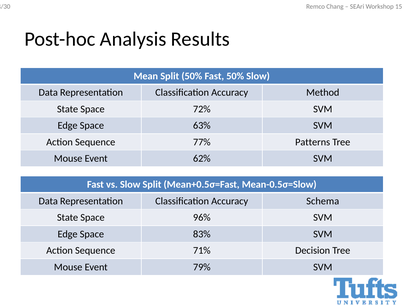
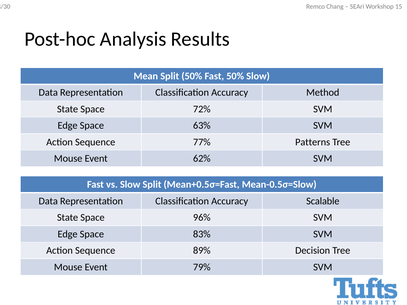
Schema: Schema -> Scalable
71%: 71% -> 89%
